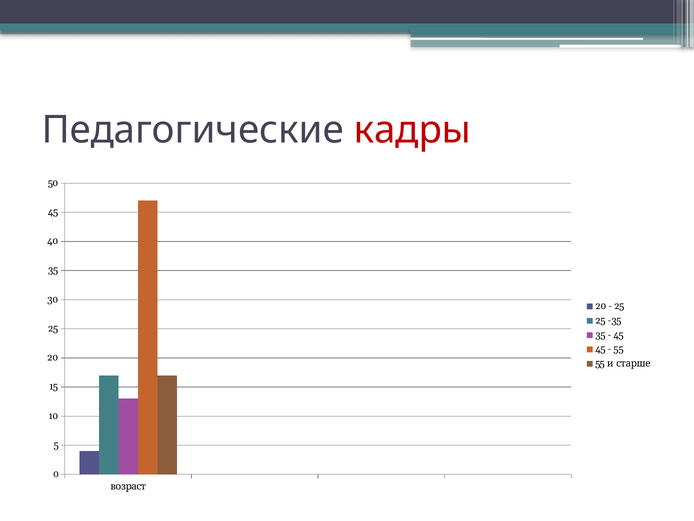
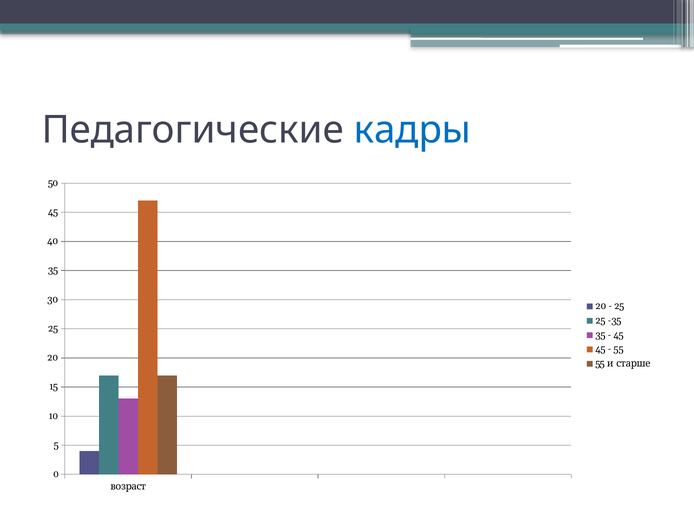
кадры colour: red -> blue
